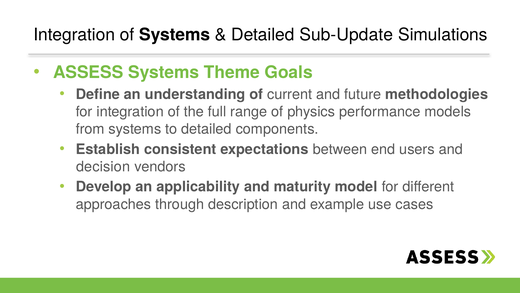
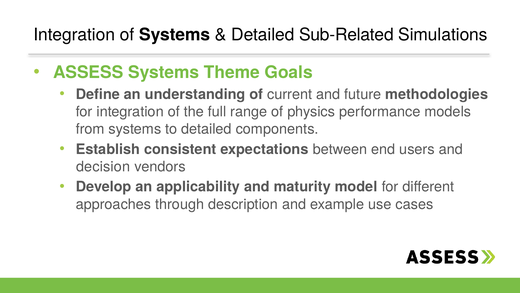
Sub-Update: Sub-Update -> Sub-Related
